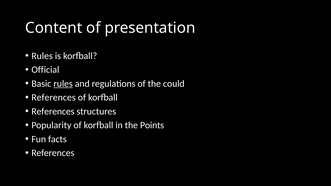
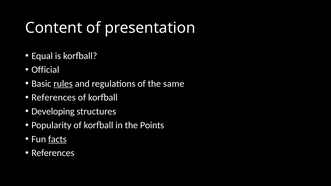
Rules at (42, 56): Rules -> Equal
could: could -> same
References at (53, 111): References -> Developing
facts underline: none -> present
